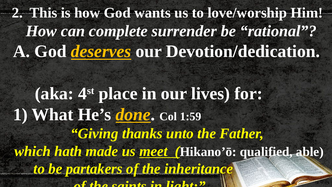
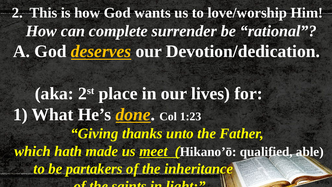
aka 4: 4 -> 2
1:59: 1:59 -> 1:23
